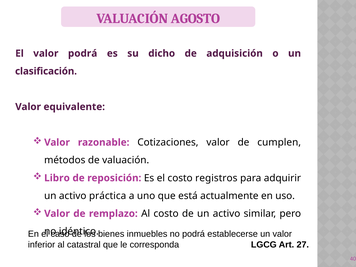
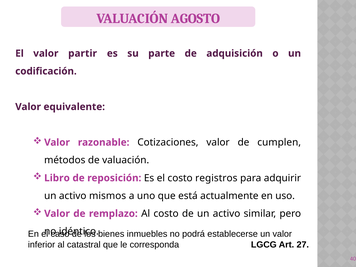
valor podrá: podrá -> partir
dicho: dicho -> parte
clasificación: clasificación -> codificación
práctica: práctica -> mismos
